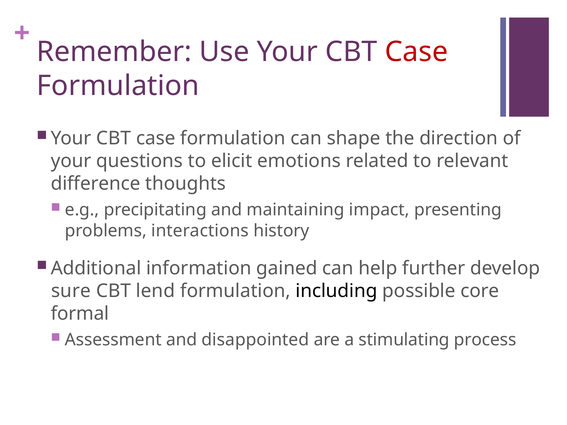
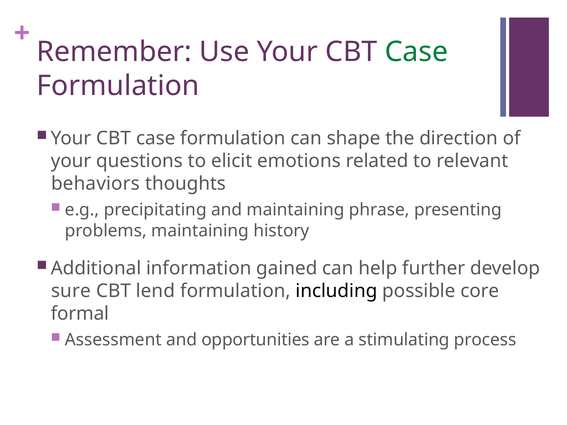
Case at (416, 52) colour: red -> green
difference: difference -> behaviors
impact: impact -> phrase
problems interactions: interactions -> maintaining
disappointed: disappointed -> opportunities
